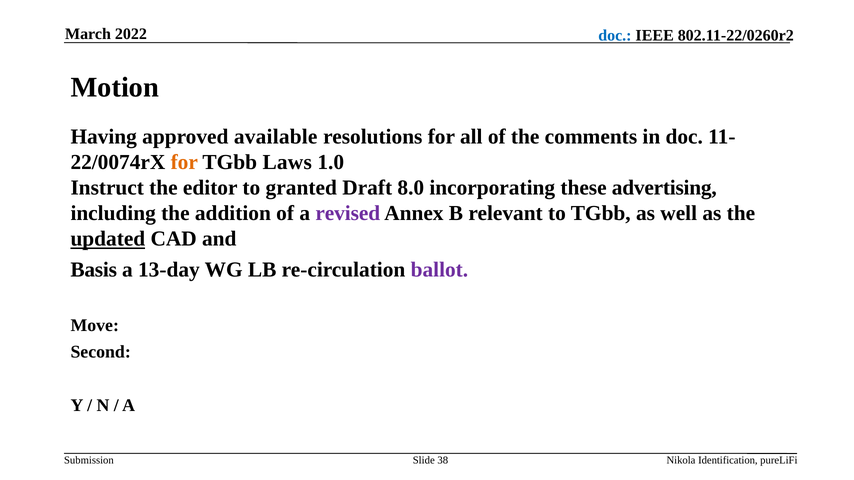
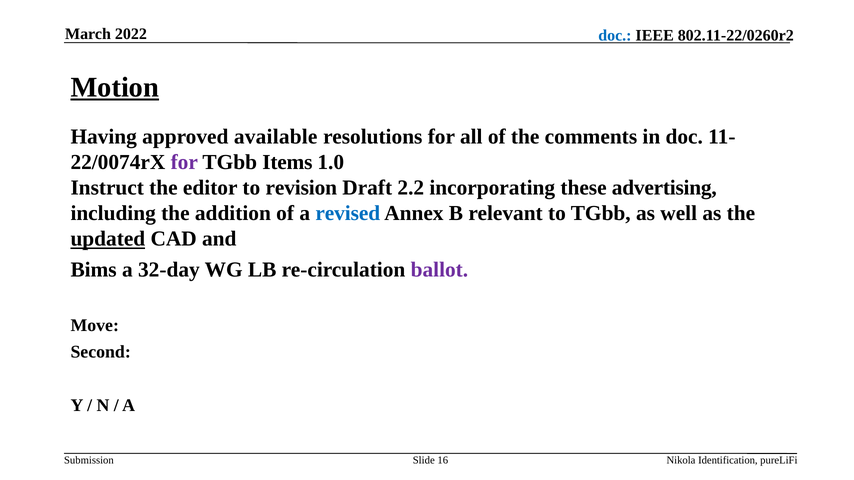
Motion underline: none -> present
for at (184, 162) colour: orange -> purple
Laws: Laws -> Items
granted: granted -> revision
8.0: 8.0 -> 2.2
revised colour: purple -> blue
Basis: Basis -> Bims
13-day: 13-day -> 32-day
38: 38 -> 16
